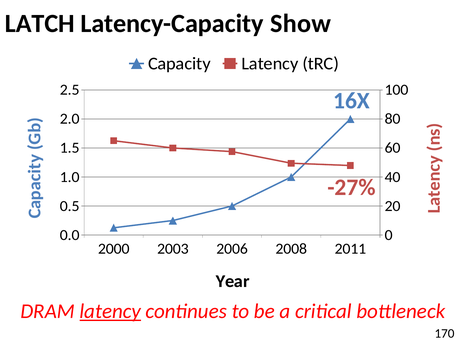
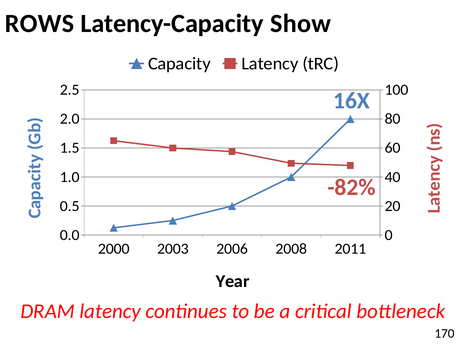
LATCH: LATCH -> ROWS
-27%: -27% -> -82%
latency at (110, 311) underline: present -> none
